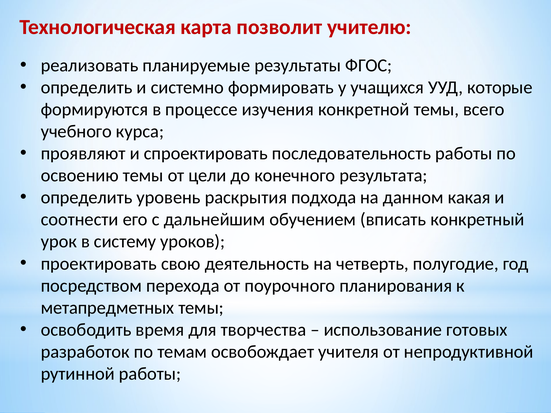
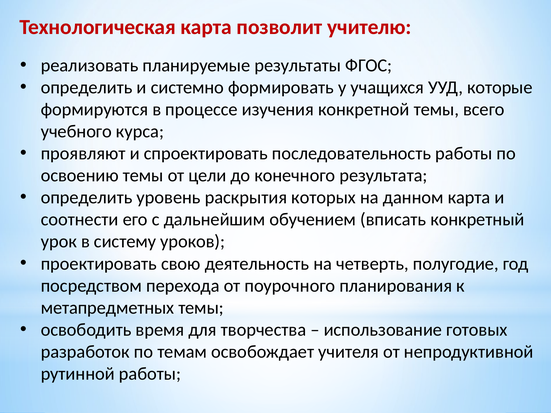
подхода: подхода -> которых
данном какая: какая -> карта
